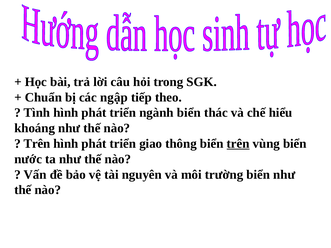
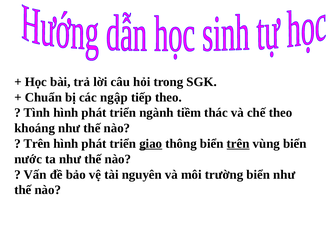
ngành biển: biển -> tiềm
chế hiểu: hiểu -> theo
giao underline: none -> present
